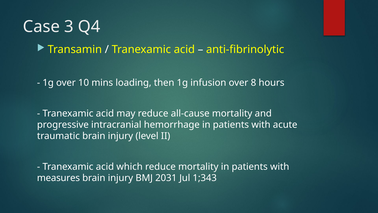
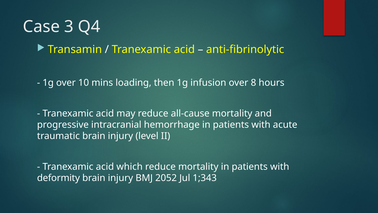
measures: measures -> deformity
2031: 2031 -> 2052
